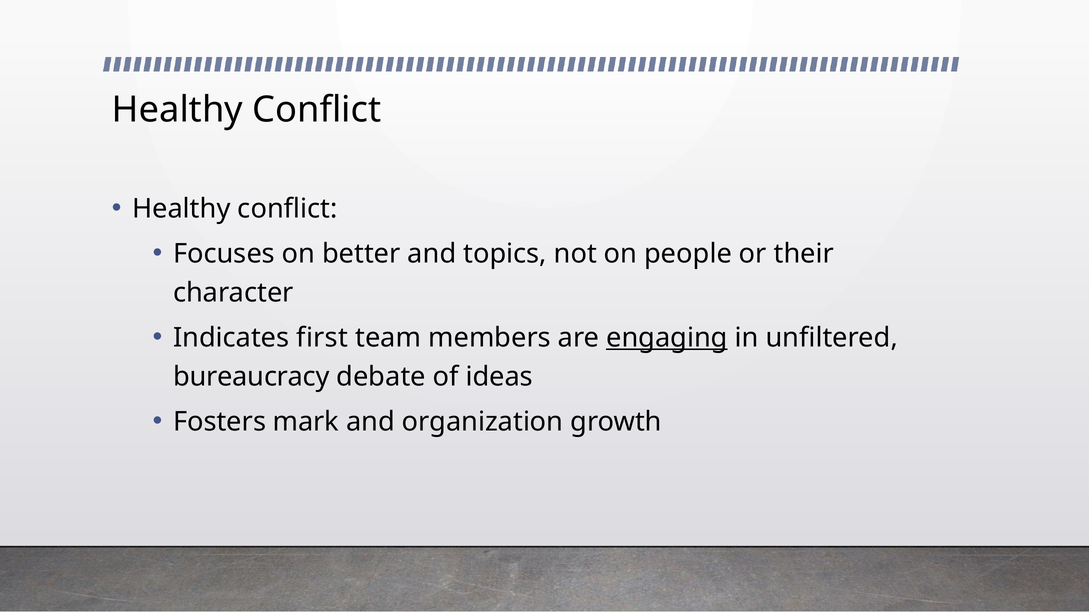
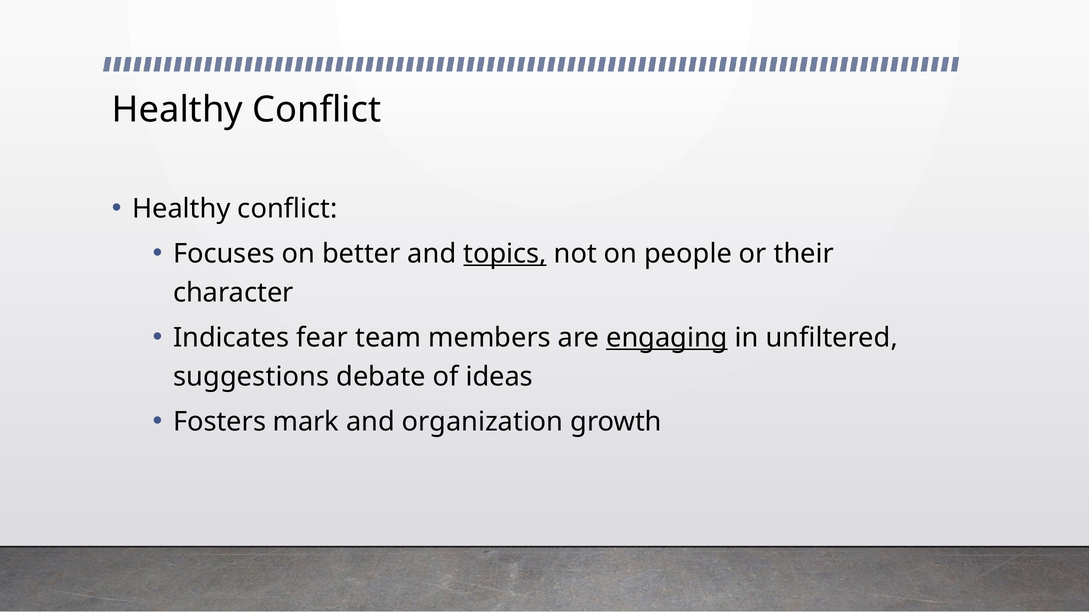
topics underline: none -> present
first: first -> fear
bureaucracy: bureaucracy -> suggestions
